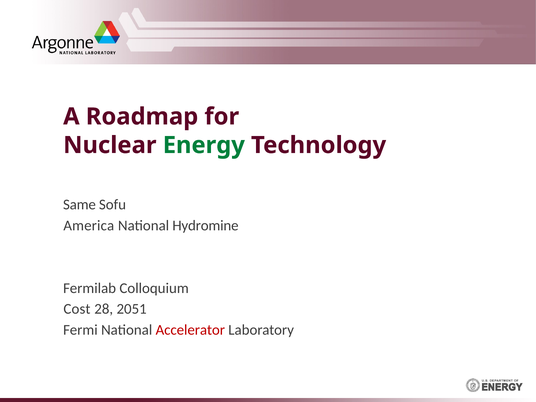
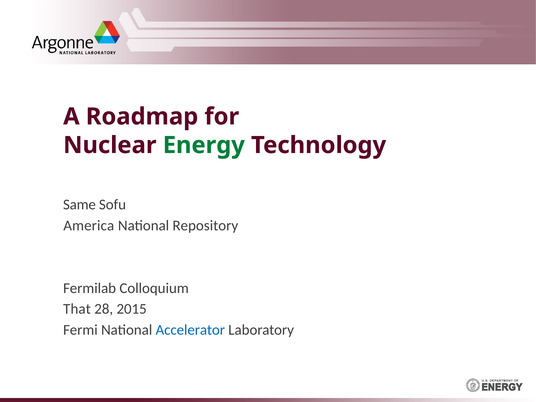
Hydromine: Hydromine -> Repository
Cost: Cost -> That
2051: 2051 -> 2015
Accelerator colour: red -> blue
